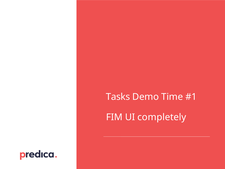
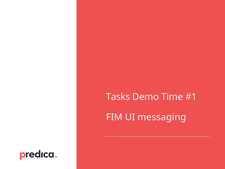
completely: completely -> messaging
